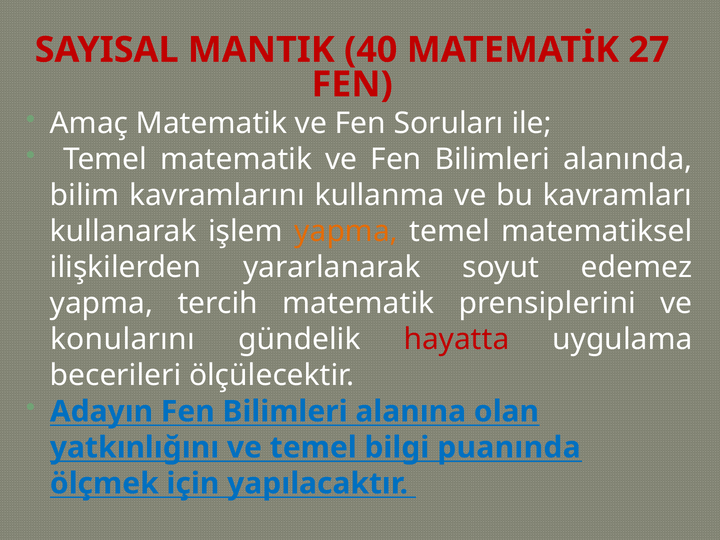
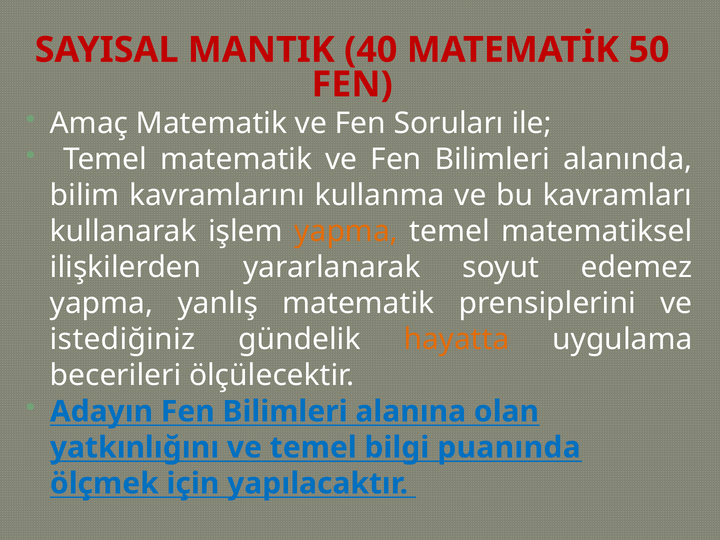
27: 27 -> 50
tercih: tercih -> yanlış
konularını: konularını -> istediğiniz
hayatta colour: red -> orange
